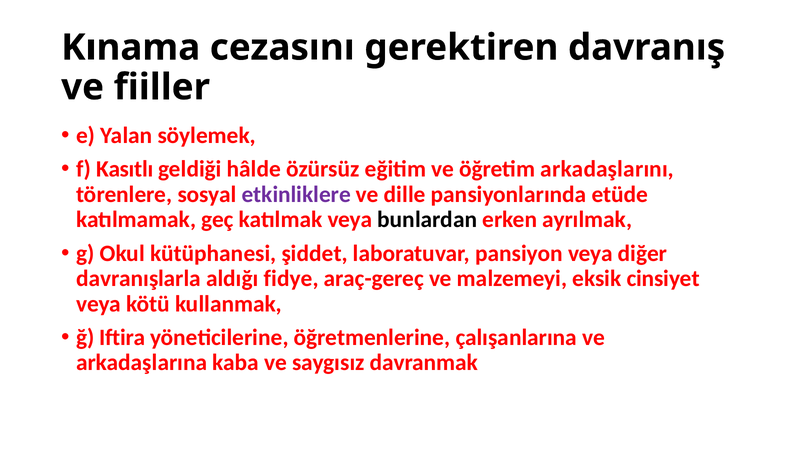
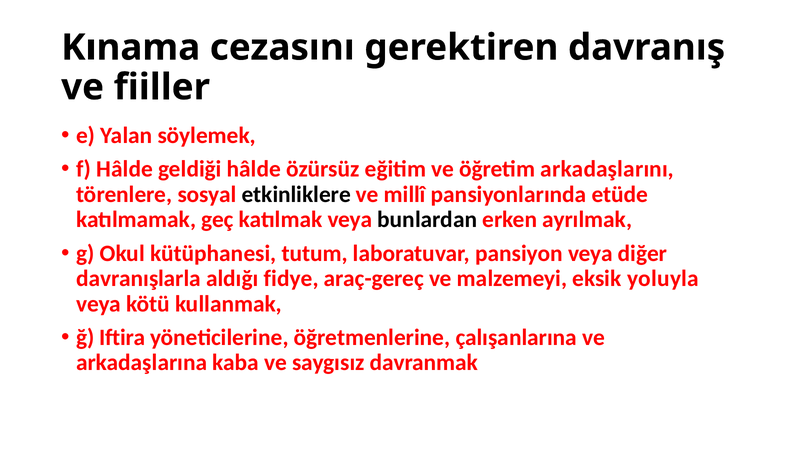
f Kasıtlı: Kasıtlı -> Hâlde
etkinliklere colour: purple -> black
dille: dille -> millî
şiddet: şiddet -> tutum
cinsiyet: cinsiyet -> yoluyla
